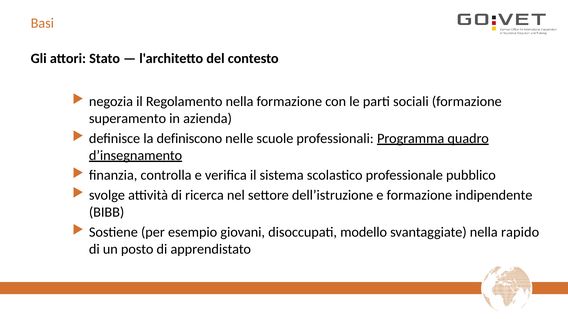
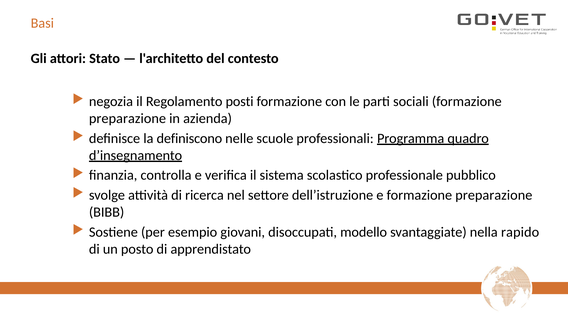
Regolamento nella: nella -> posti
superamento at (128, 119): superamento -> preparazione
e formazione indipendente: indipendente -> preparazione
